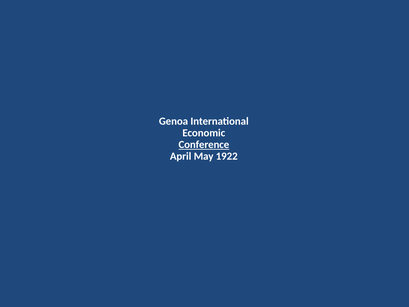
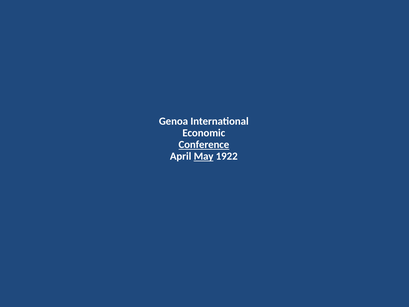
May underline: none -> present
